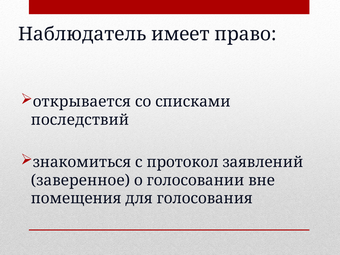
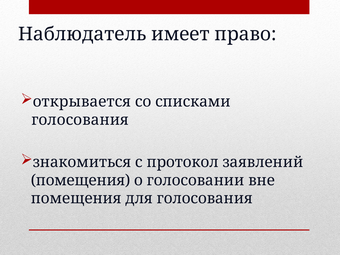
последствий at (80, 120): последствий -> голосования
заверенное at (80, 180): заверенное -> помещения
